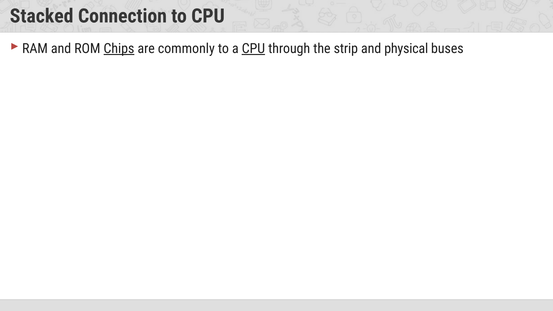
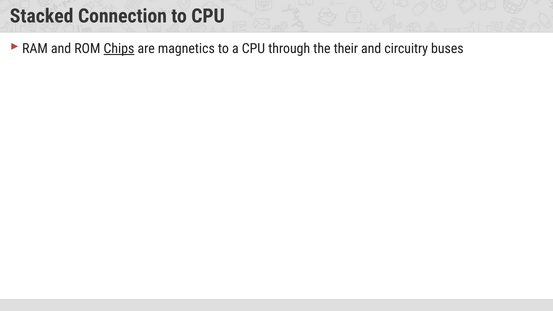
commonly: commonly -> magnetics
CPU at (253, 49) underline: present -> none
strip: strip -> their
physical: physical -> circuitry
